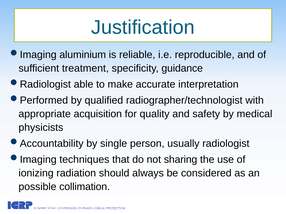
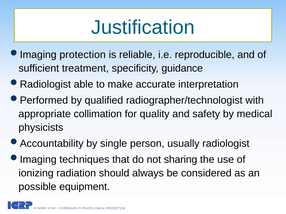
aluminium: aluminium -> protection
acquisition: acquisition -> collimation
collimation: collimation -> equipment
